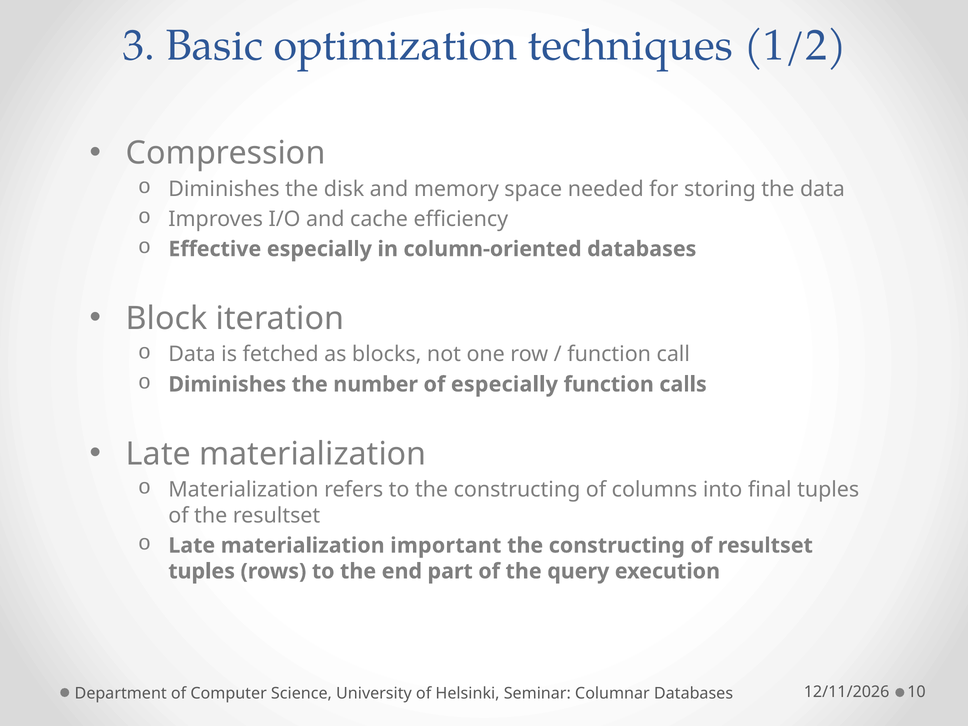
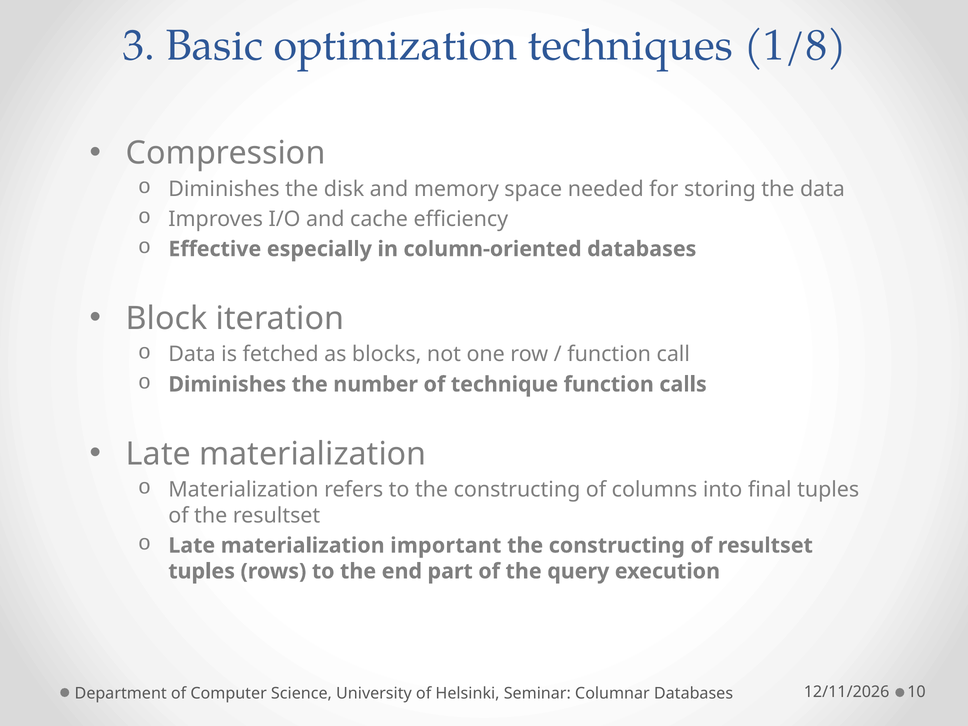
1/2: 1/2 -> 1/8
of especially: especially -> technique
